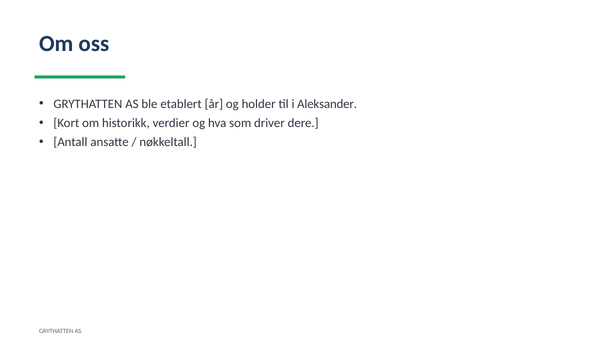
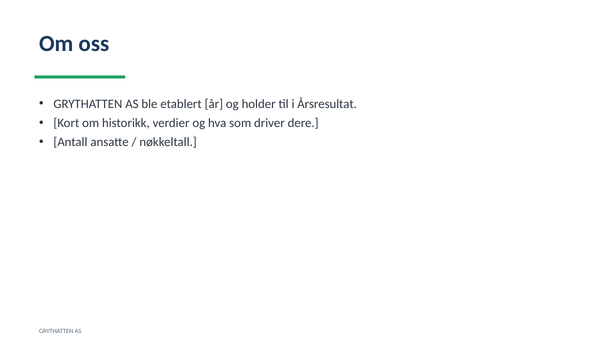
Aleksander: Aleksander -> Årsresultat
